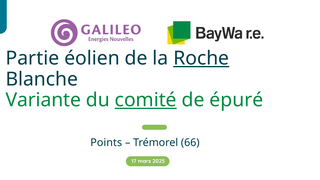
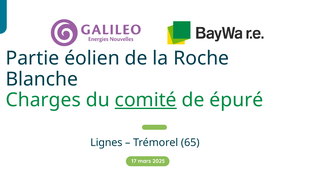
Roche underline: present -> none
Variante: Variante -> Charges
Points: Points -> Lignes
66: 66 -> 65
